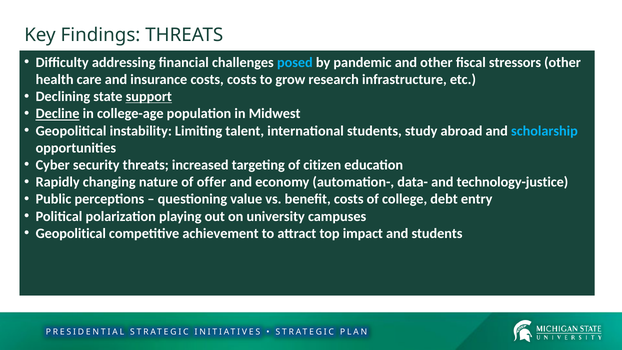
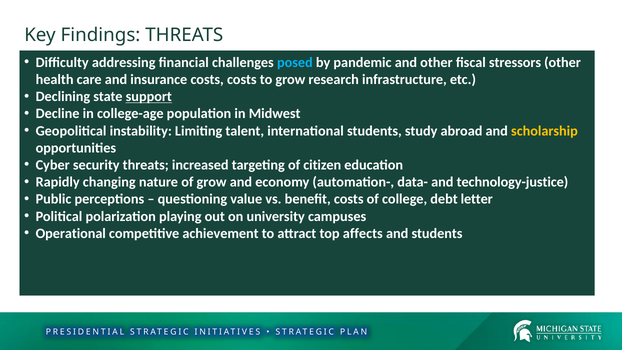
Decline underline: present -> none
scholarship colour: light blue -> yellow
of offer: offer -> grow
entry: entry -> letter
Geopolitical at (71, 233): Geopolitical -> Operational
impact: impact -> affects
